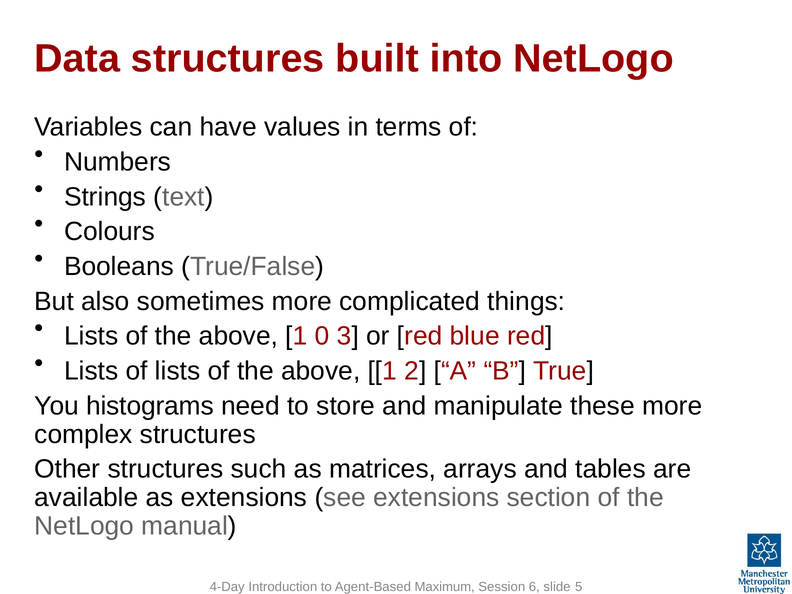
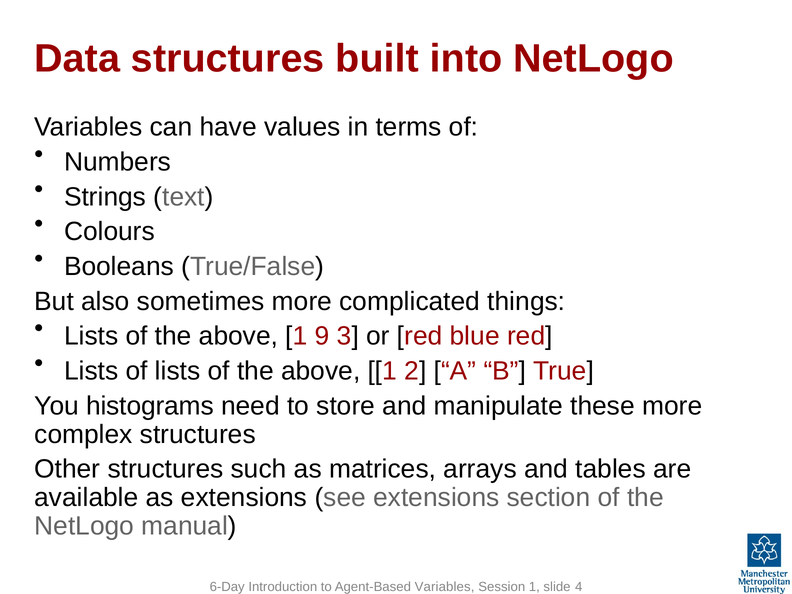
0: 0 -> 9
4-Day: 4-Day -> 6-Day
Agent-Based Maximum: Maximum -> Variables
Session 6: 6 -> 1
5: 5 -> 4
